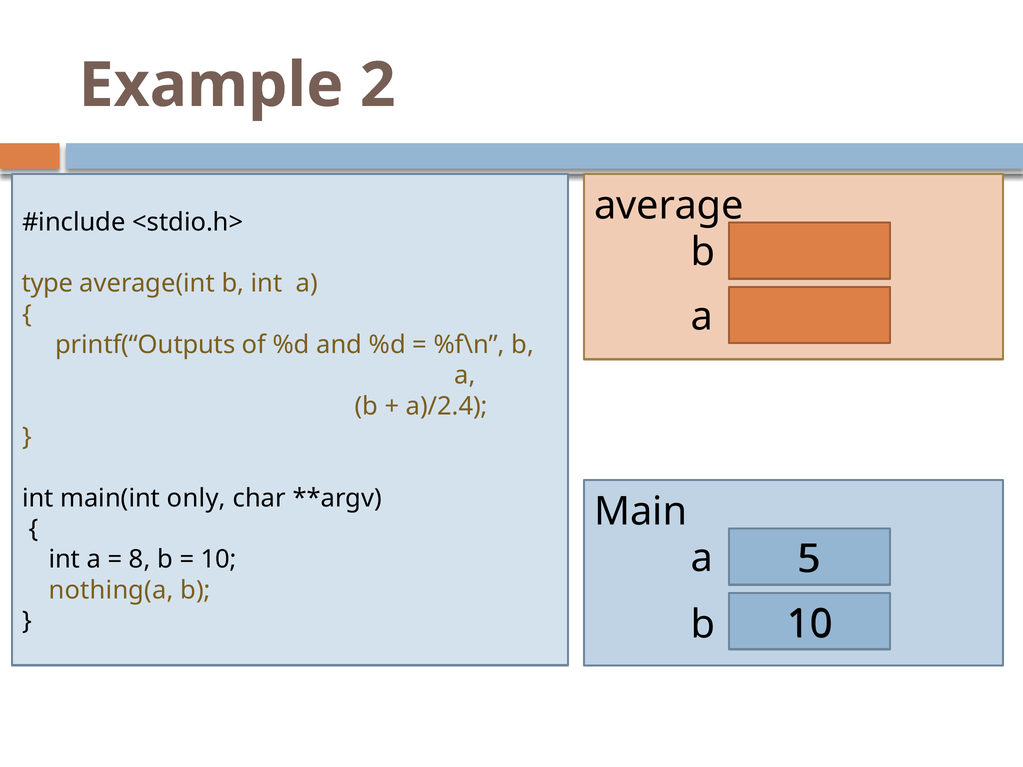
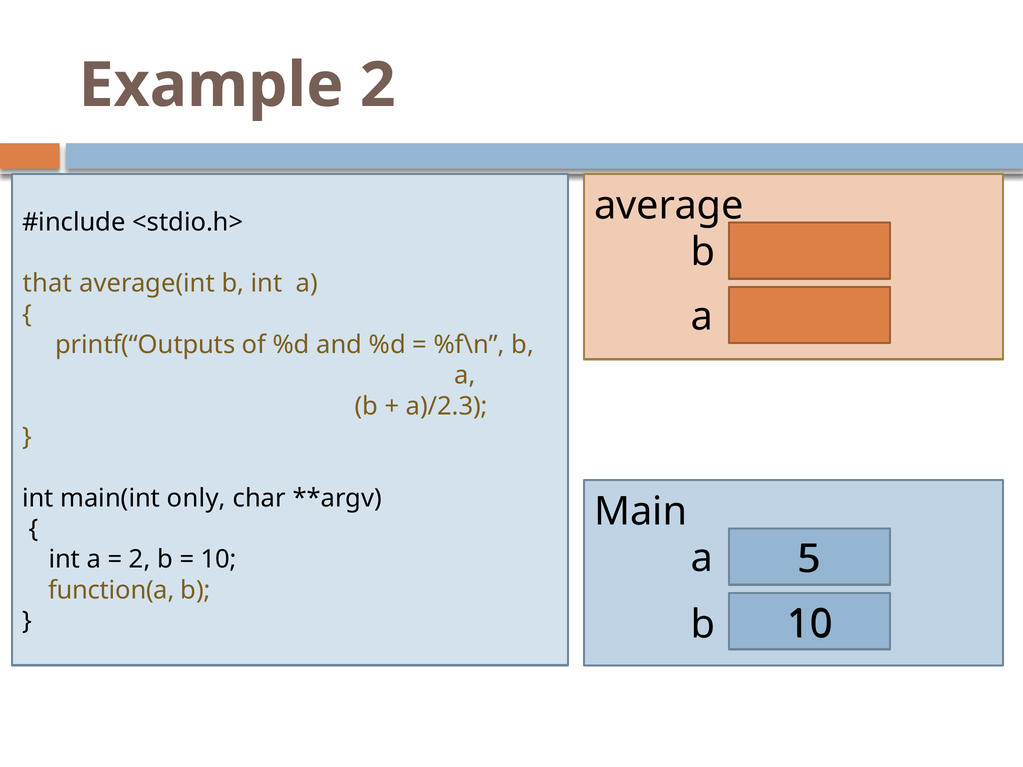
type: type -> that
a)/2.4: a)/2.4 -> a)/2.3
8 at (140, 560): 8 -> 2
nothing(a: nothing(a -> function(a
